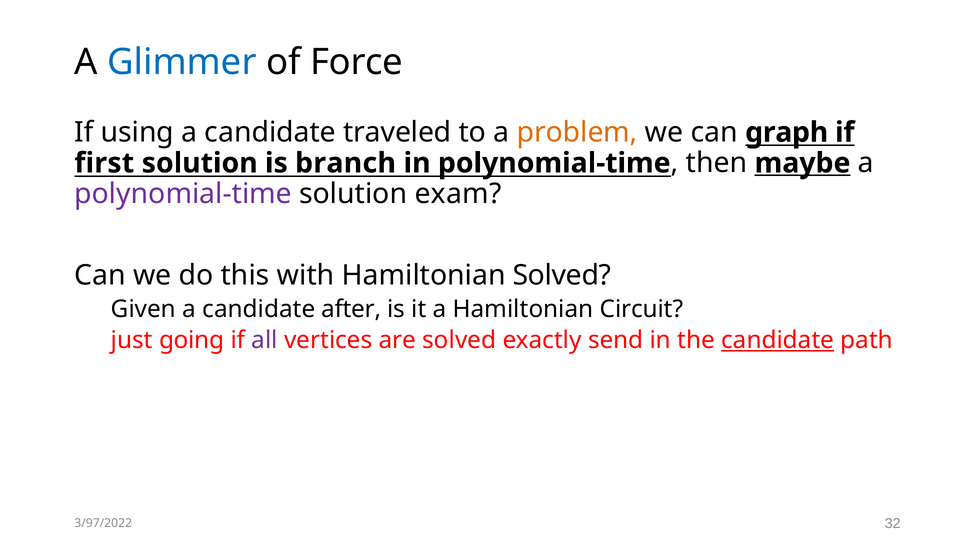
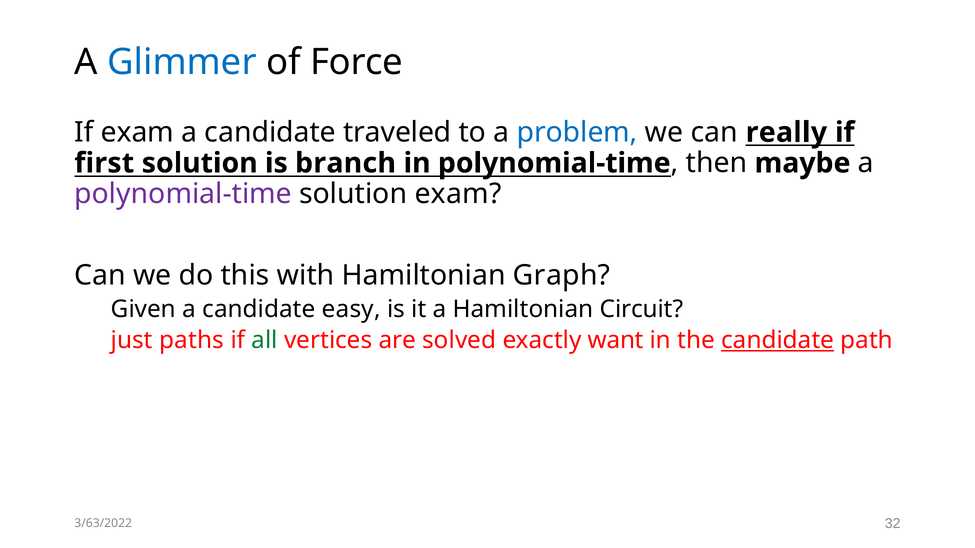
If using: using -> exam
problem colour: orange -> blue
graph: graph -> really
maybe underline: present -> none
Hamiltonian Solved: Solved -> Graph
after: after -> easy
going: going -> paths
all colour: purple -> green
send: send -> want
3/97/2022: 3/97/2022 -> 3/63/2022
